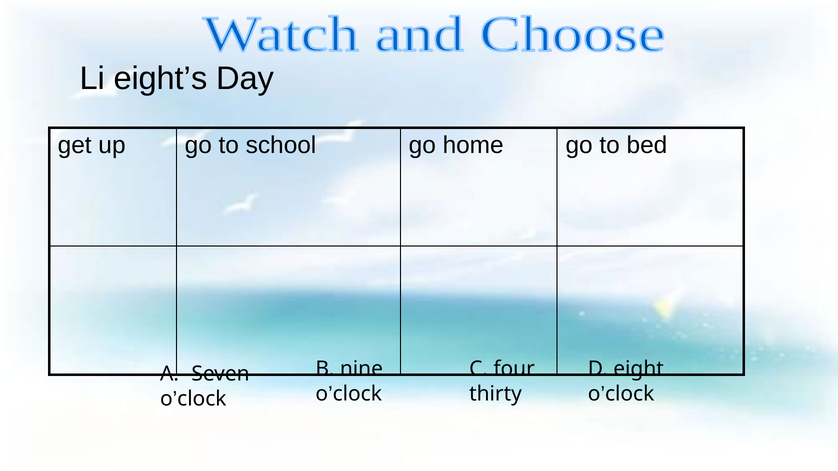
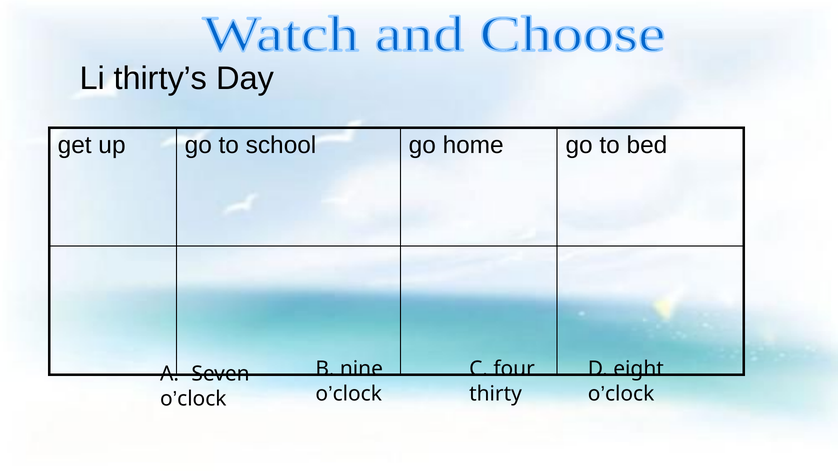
eight’s: eight’s -> thirty’s
